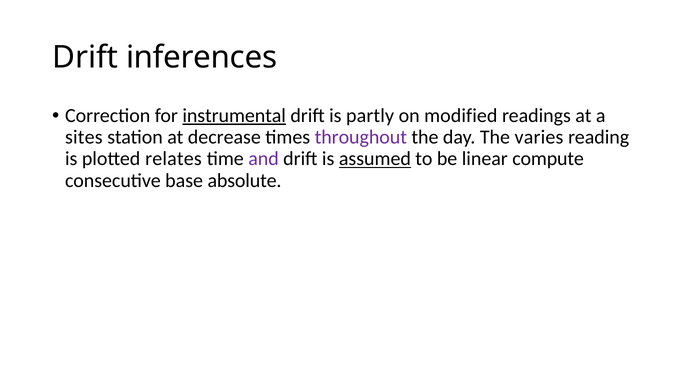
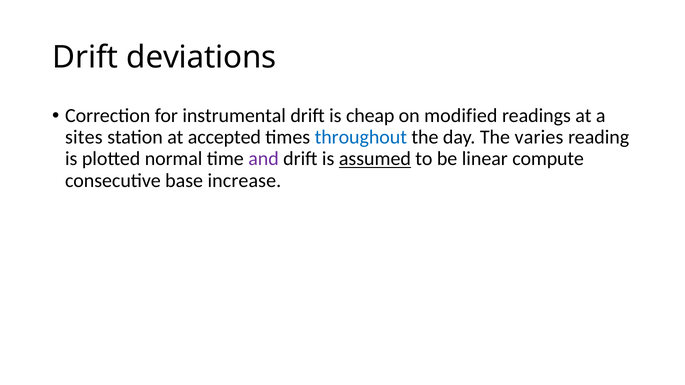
inferences: inferences -> deviations
instrumental underline: present -> none
partly: partly -> cheap
decrease: decrease -> accepted
throughout colour: purple -> blue
relates: relates -> normal
absolute: absolute -> increase
